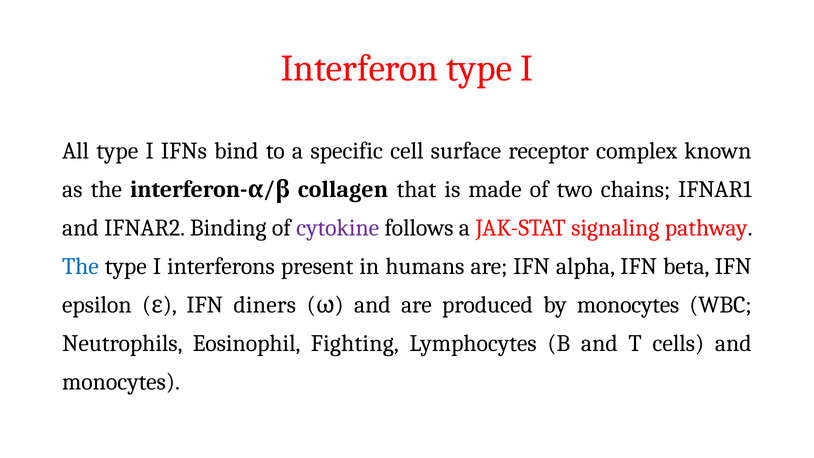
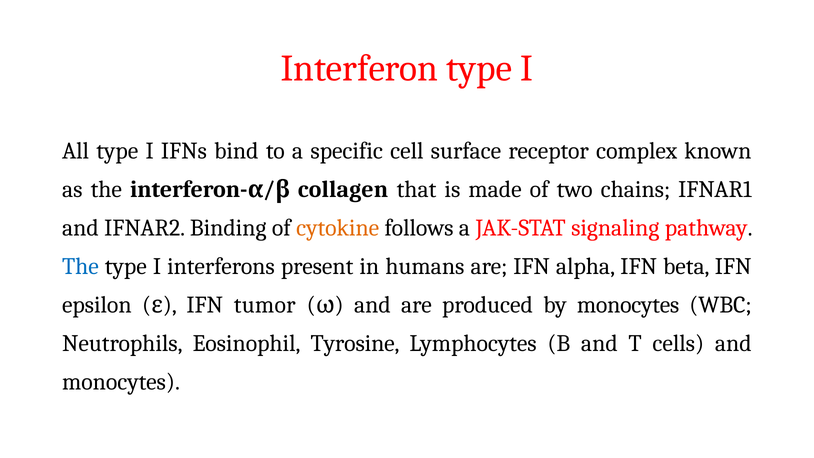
cytokine colour: purple -> orange
diners: diners -> tumor
Fighting: Fighting -> Tyrosine
